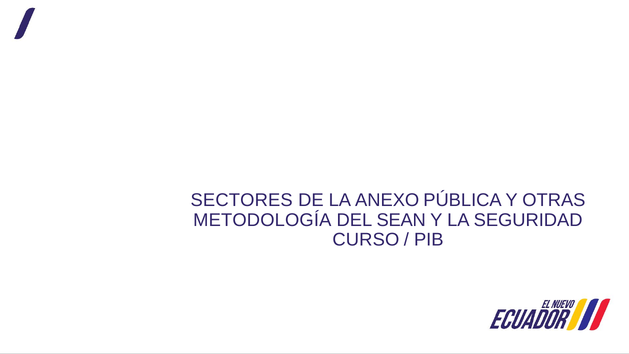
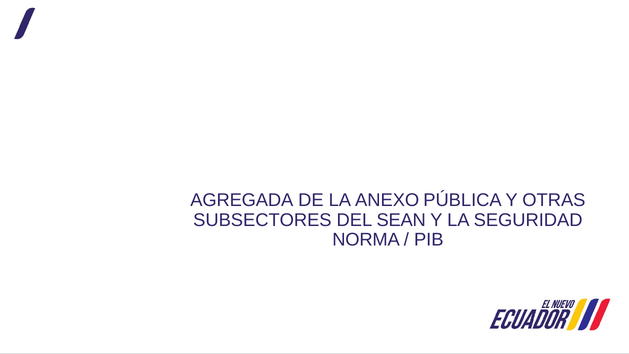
SECTORES: SECTORES -> AGREGADA
METODOLOGÍA: METODOLOGÍA -> SUBSECTORES
CURSO: CURSO -> NORMA
